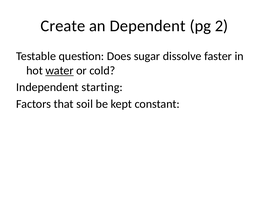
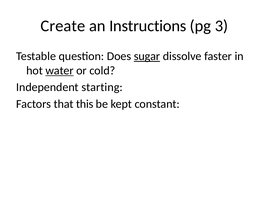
Dependent: Dependent -> Instructions
2: 2 -> 3
sugar underline: none -> present
soil: soil -> this
